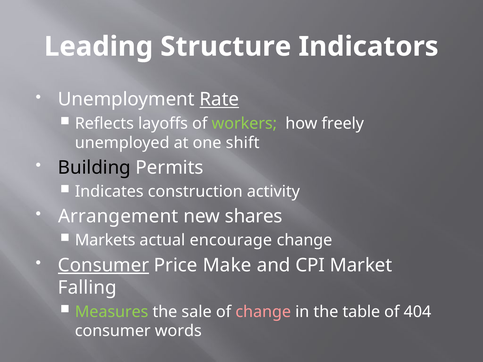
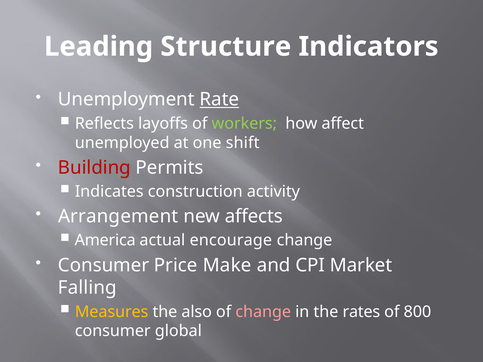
freely: freely -> affect
Building colour: black -> red
shares: shares -> affects
Markets: Markets -> America
Consumer at (104, 265) underline: present -> none
Measures colour: light green -> yellow
sale: sale -> also
table: table -> rates
404: 404 -> 800
words: words -> global
